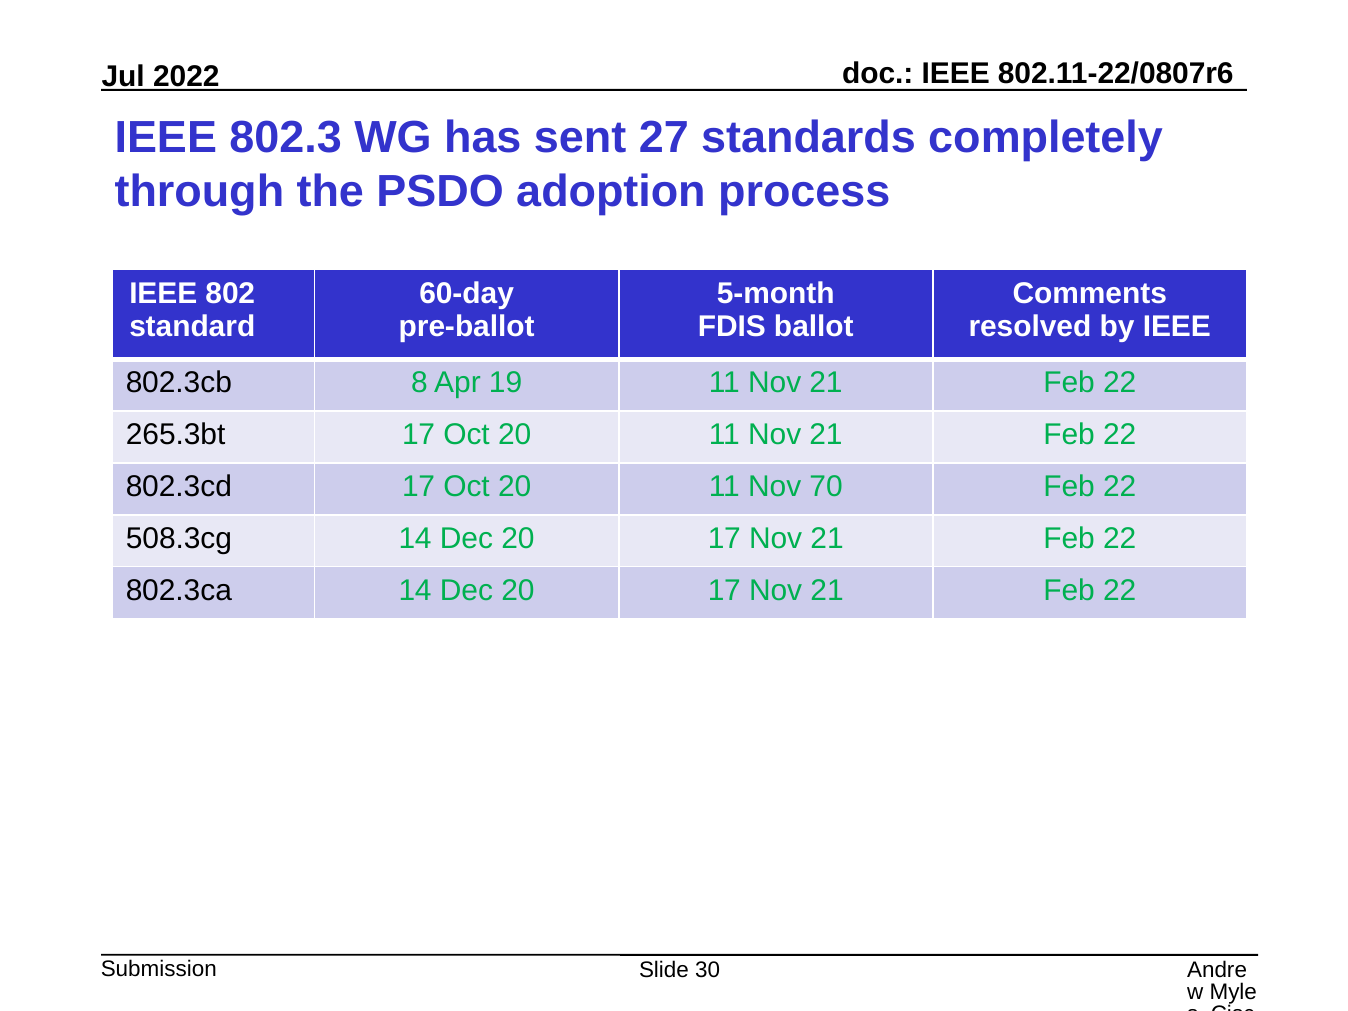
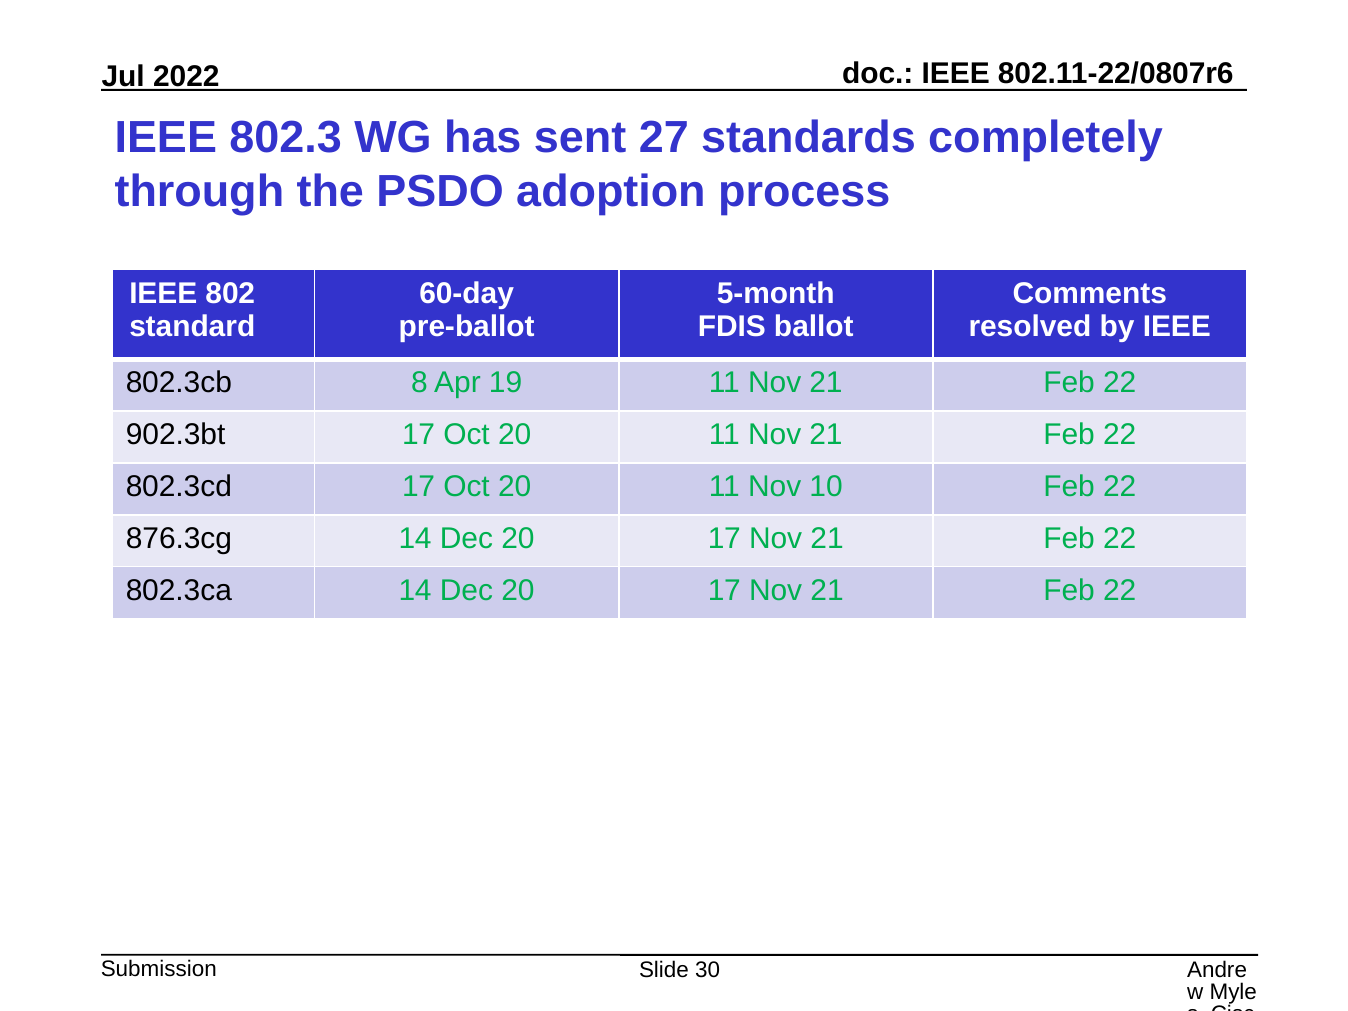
265.3bt: 265.3bt -> 902.3bt
70: 70 -> 10
508.3cg: 508.3cg -> 876.3cg
